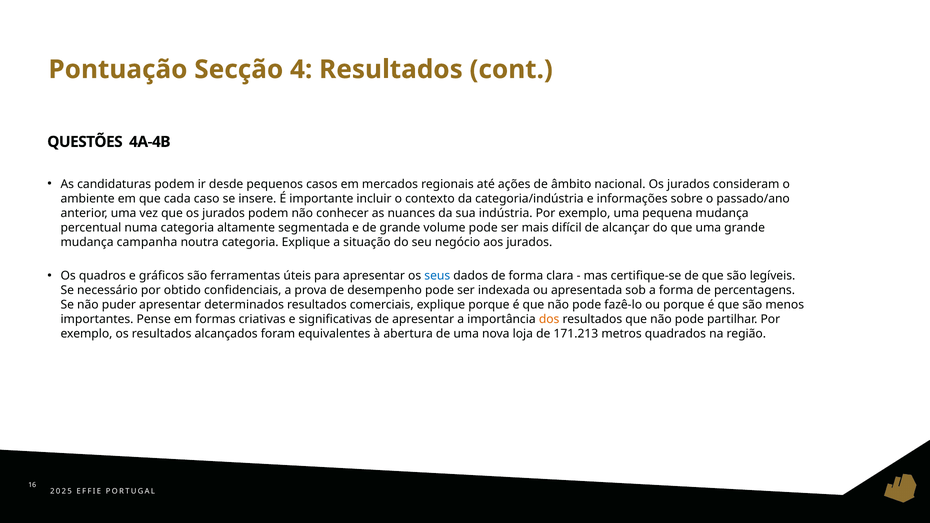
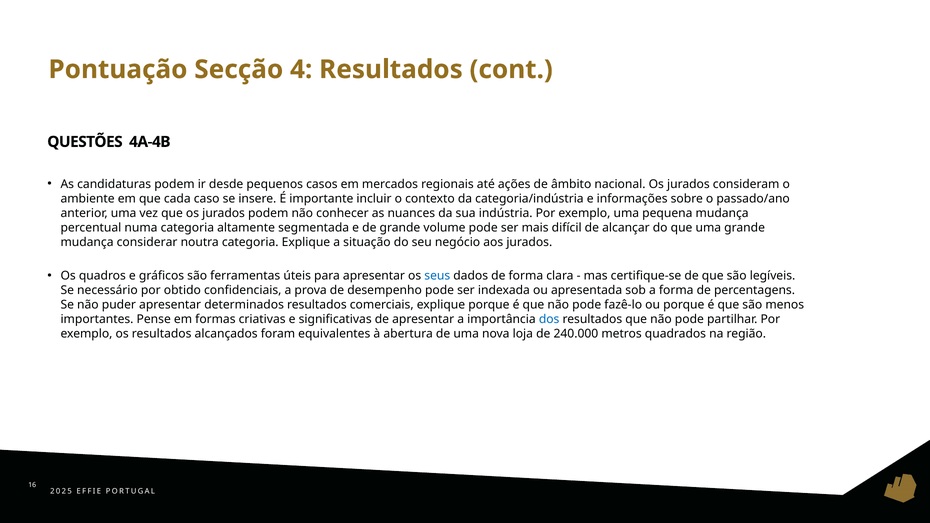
campanha: campanha -> considerar
dos colour: orange -> blue
171.213: 171.213 -> 240.000
